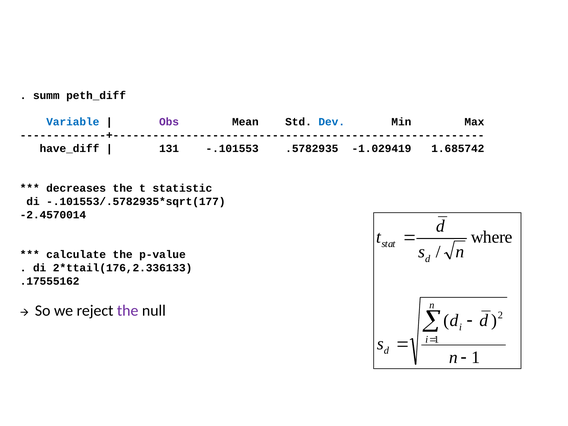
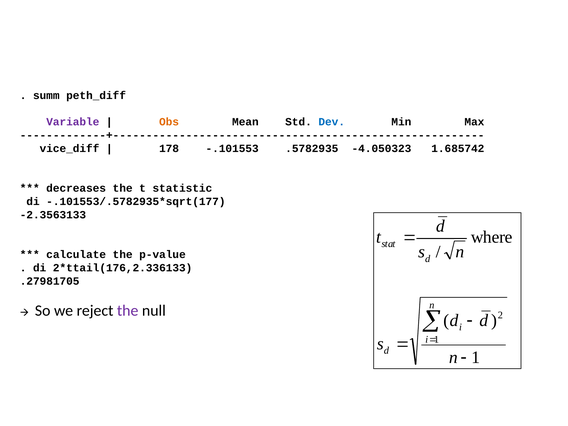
Variable colour: blue -> purple
Obs colour: purple -> orange
have_diff: have_diff -> vice_diff
131: 131 -> 178
-1.029419: -1.029419 -> -4.050323
-2.4570014: -2.4570014 -> -2.3563133
.17555162: .17555162 -> .27981705
